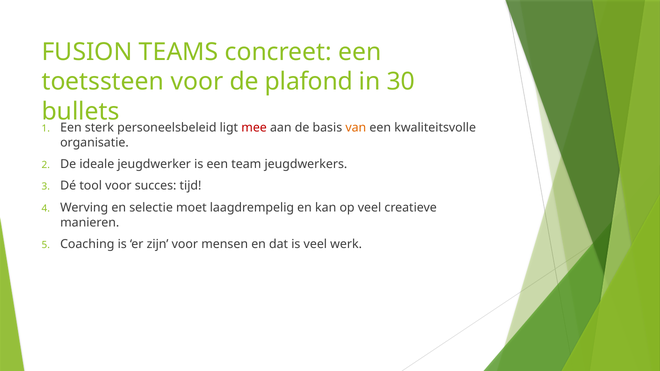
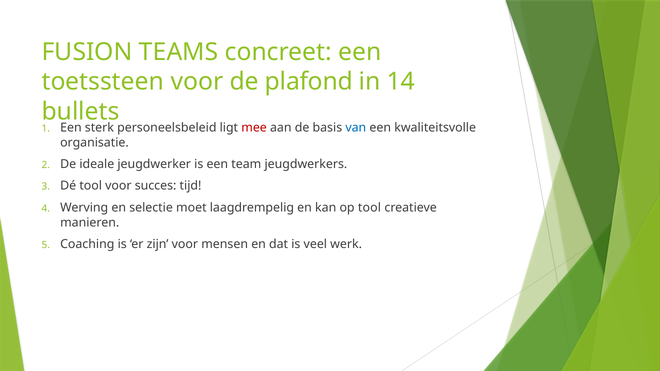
30: 30 -> 14
van colour: orange -> blue
op veel: veel -> tool
